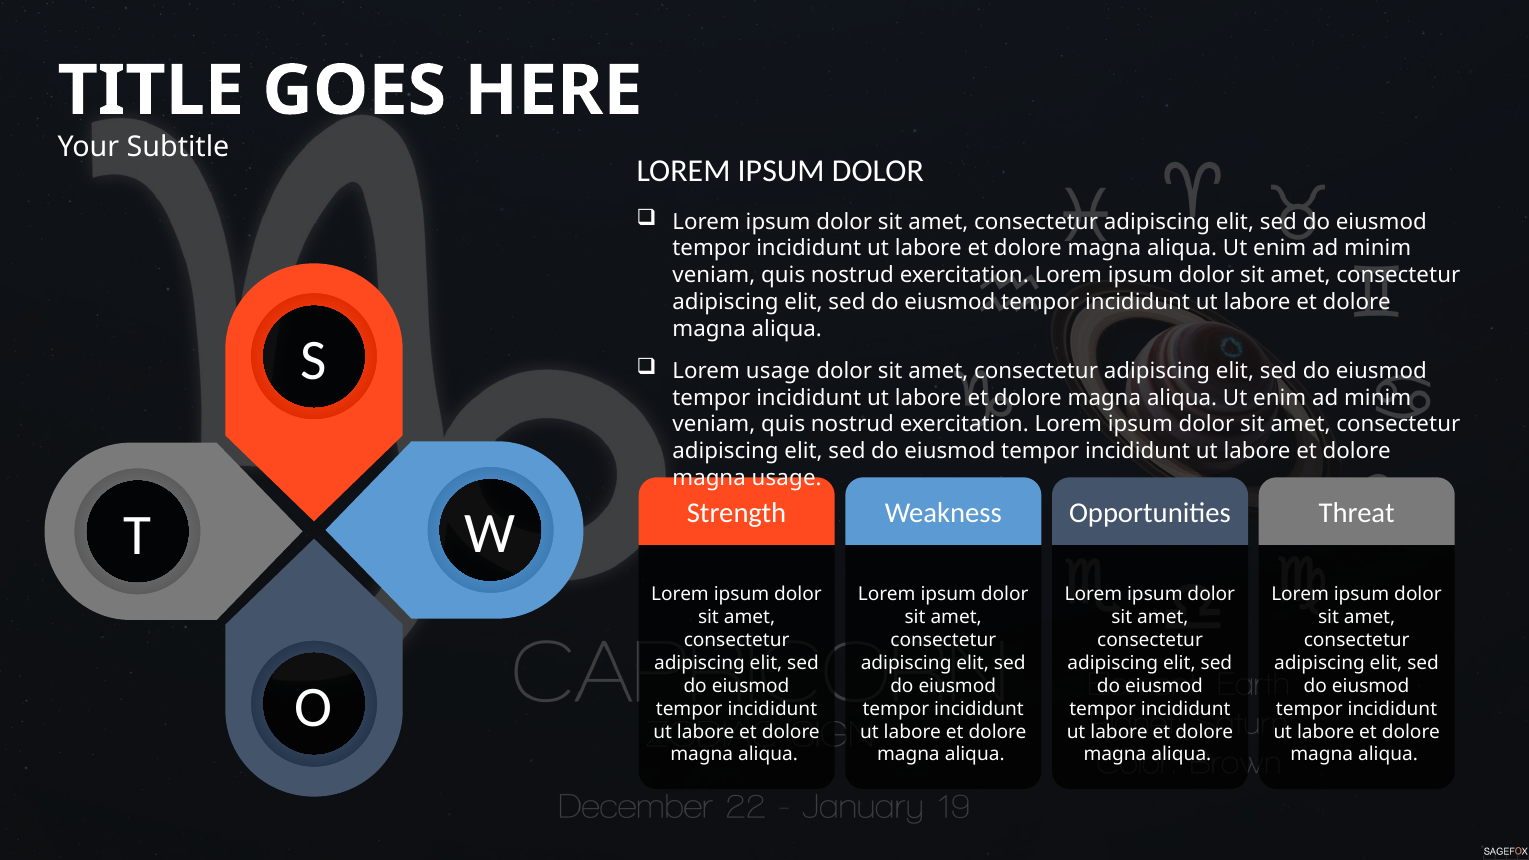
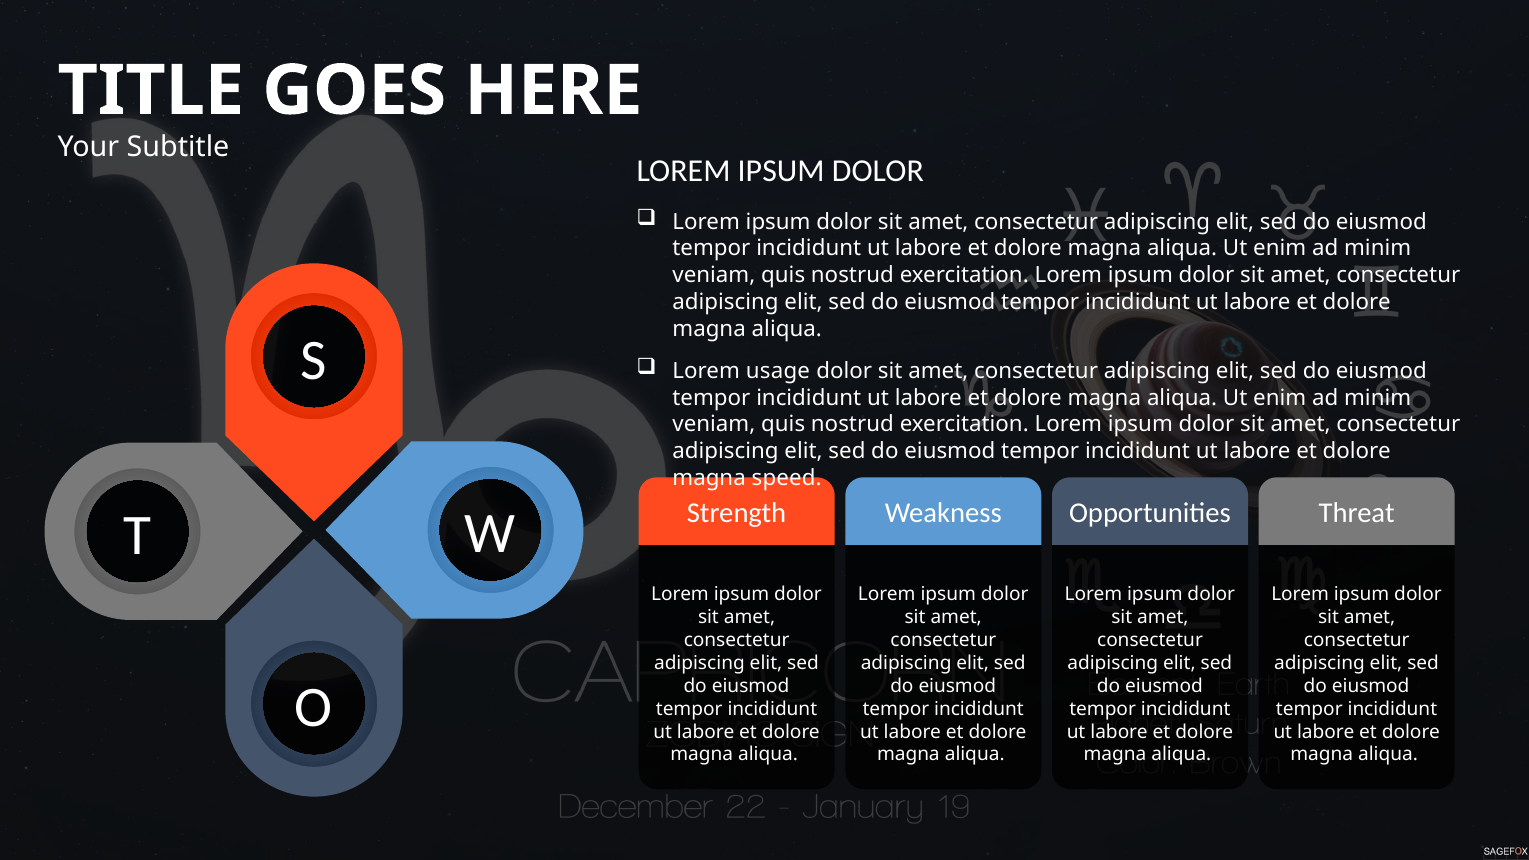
magna usage: usage -> speed
